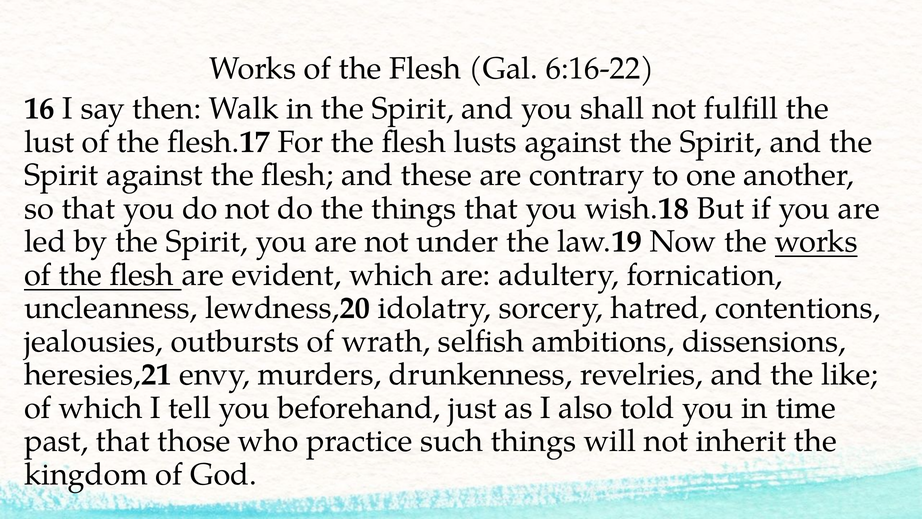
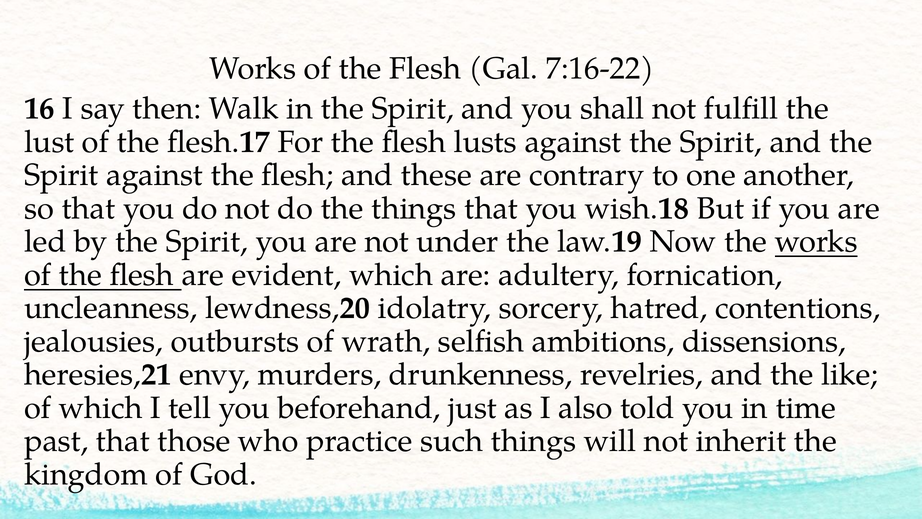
6:16-22: 6:16-22 -> 7:16-22
